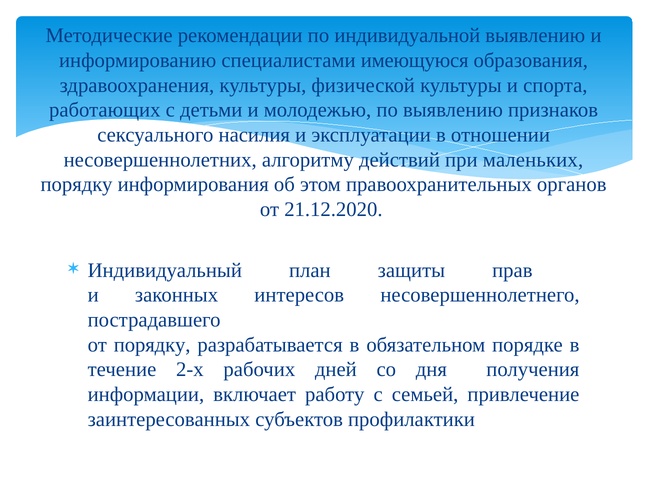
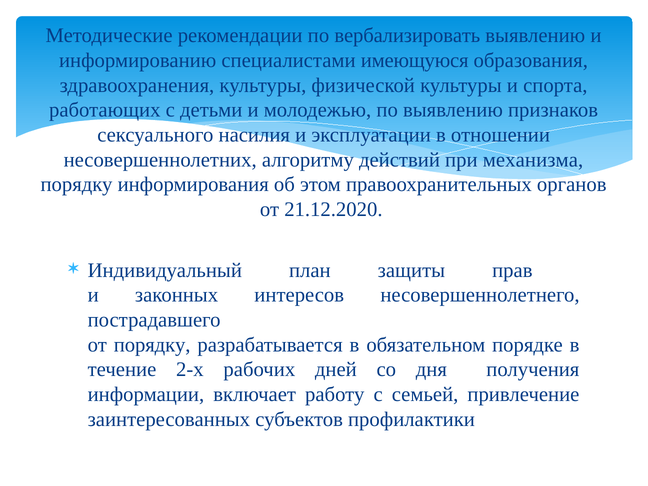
индивидуальной: индивидуальной -> вербализировать
маленьких: маленьких -> механизма
